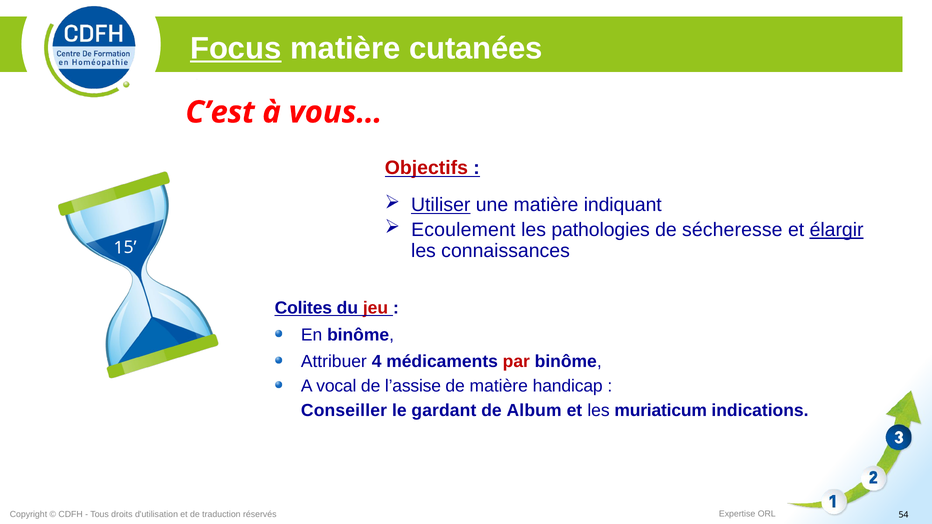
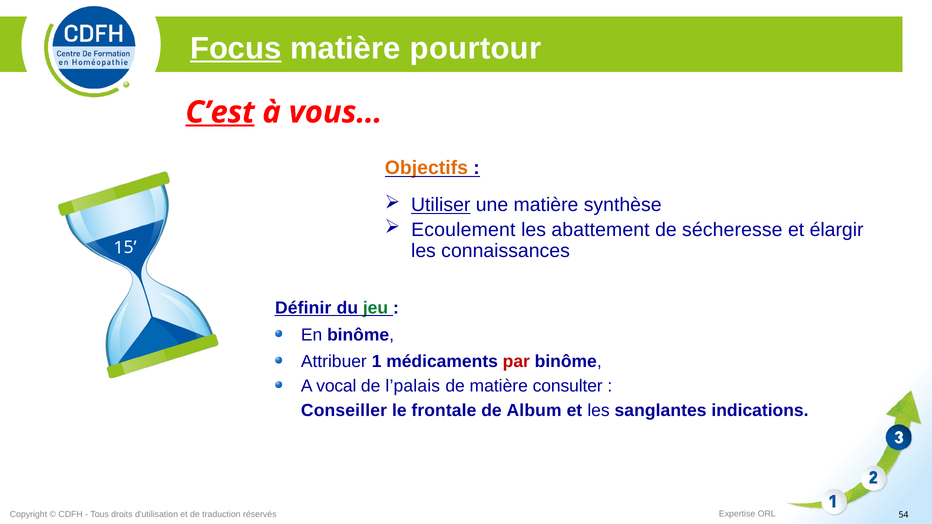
cutanées: cutanées -> pourtour
C’est underline: none -> present
Objectifs colour: red -> orange
indiquant: indiquant -> synthèse
pathologies: pathologies -> abattement
élargir underline: present -> none
Colites: Colites -> Définir
jeu colour: red -> green
4: 4 -> 1
l’assise: l’assise -> l’palais
handicap: handicap -> consulter
gardant: gardant -> frontale
muriaticum: muriaticum -> sanglantes
